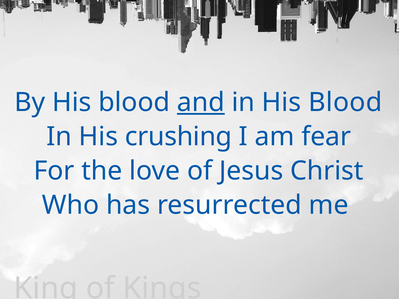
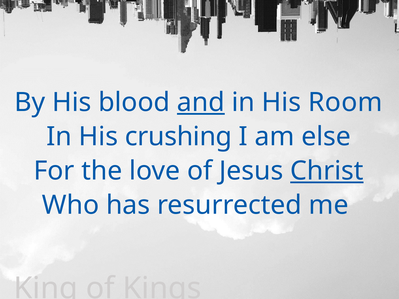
in His Blood: Blood -> Room
fear: fear -> else
Christ underline: none -> present
